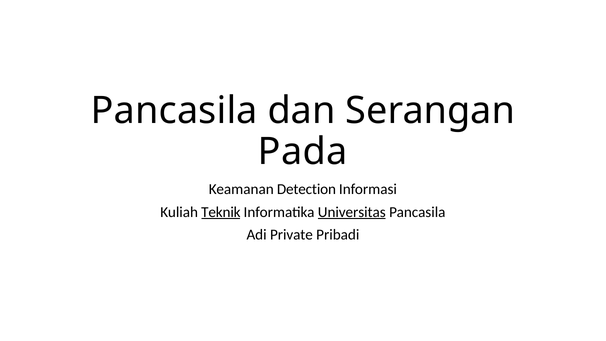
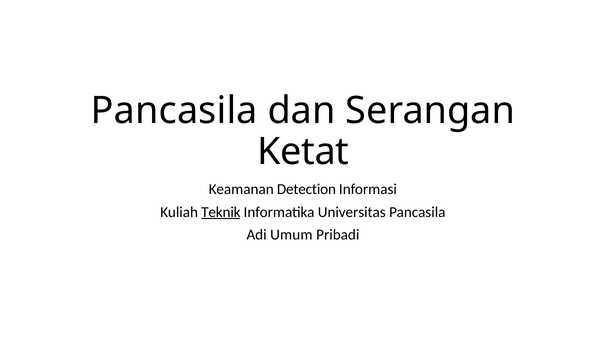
Pada: Pada -> Ketat
Universitas underline: present -> none
Private: Private -> Umum
